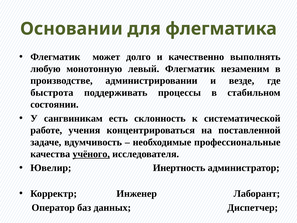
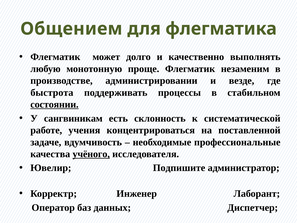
Основании: Основании -> Общением
левый: левый -> проще
состоянии underline: none -> present
Инертность: Инертность -> Подпишите
